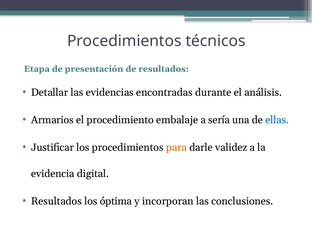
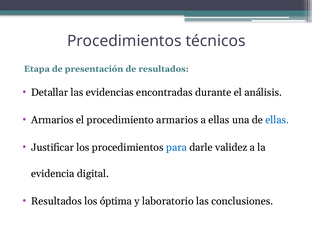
procedimiento embalaje: embalaje -> armarios
a sería: sería -> ellas
para colour: orange -> blue
incorporan: incorporan -> laboratorio
